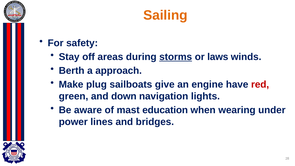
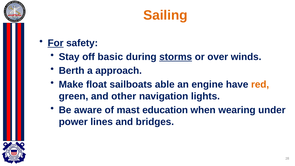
For underline: none -> present
areas: areas -> basic
laws: laws -> over
plug: plug -> float
give: give -> able
red colour: red -> orange
down: down -> other
